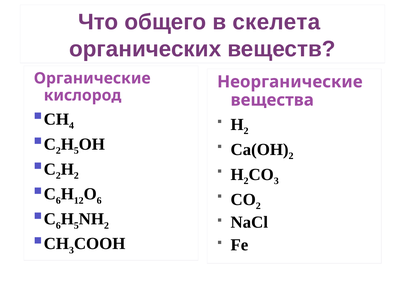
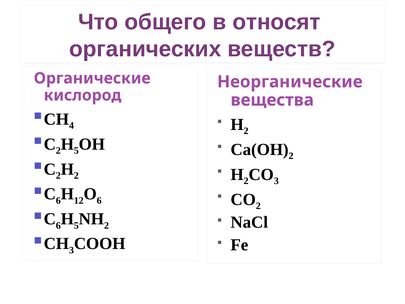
скелета: скелета -> относят
